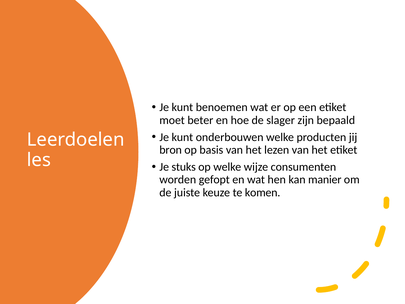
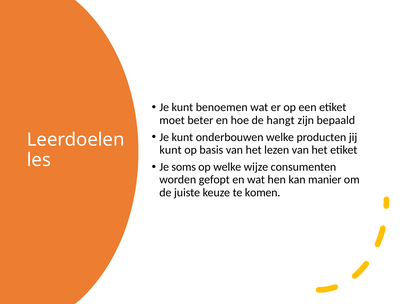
slager: slager -> hangt
bron at (171, 150): bron -> kunt
stuks: stuks -> soms
